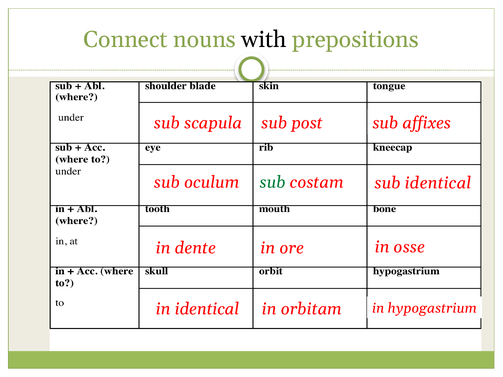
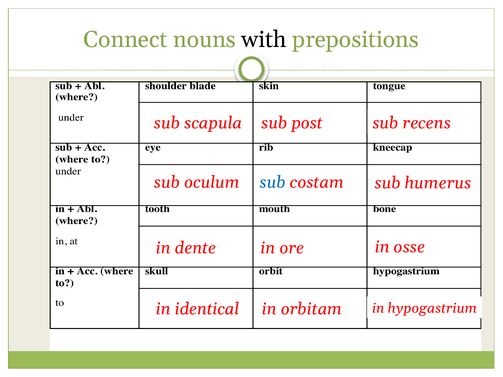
affixes: affixes -> recens
sub at (273, 182) colour: green -> blue
sub identical: identical -> humerus
